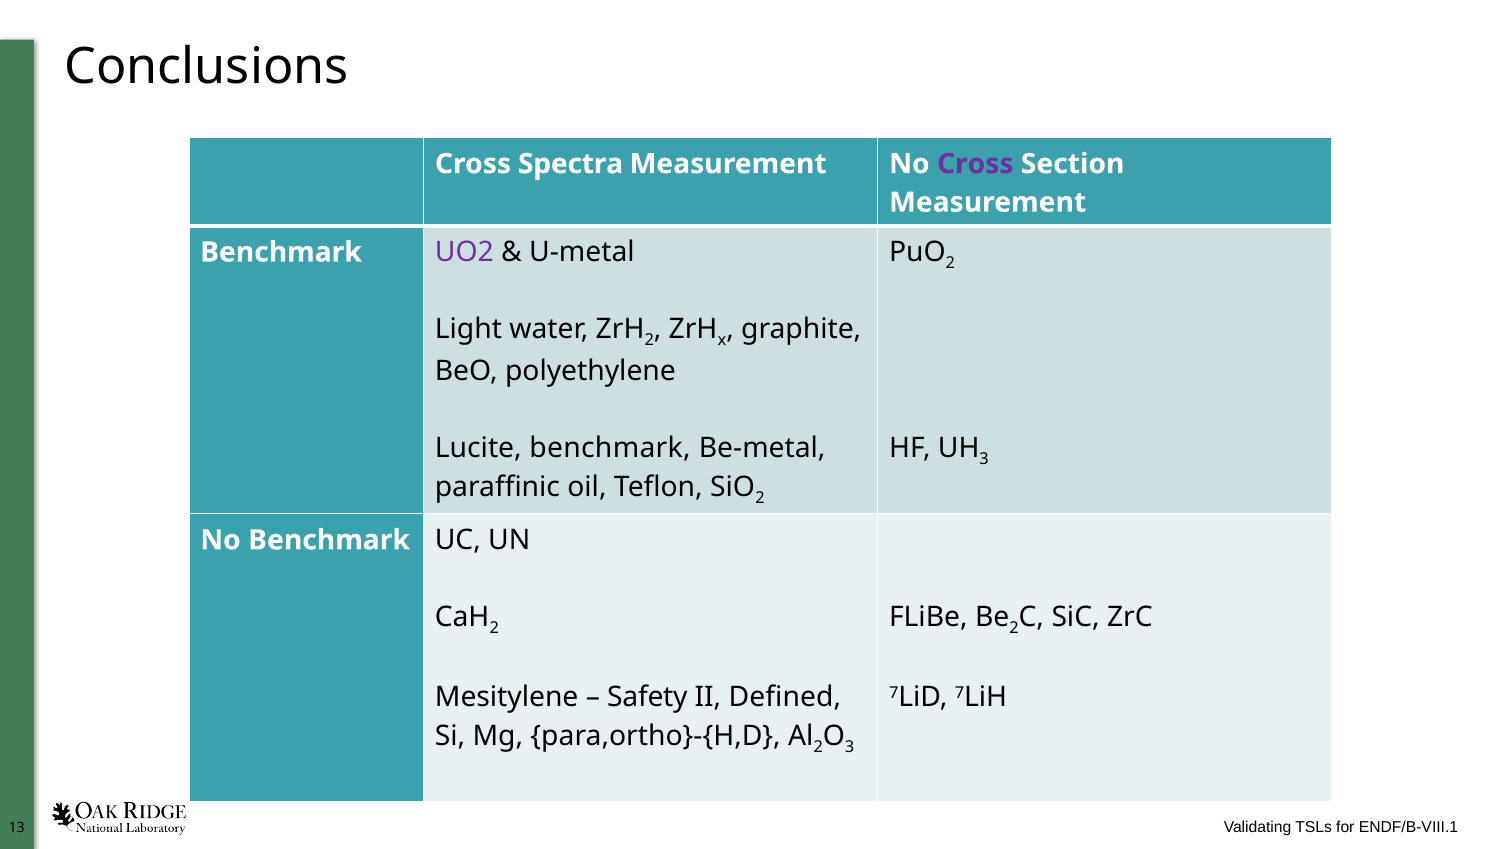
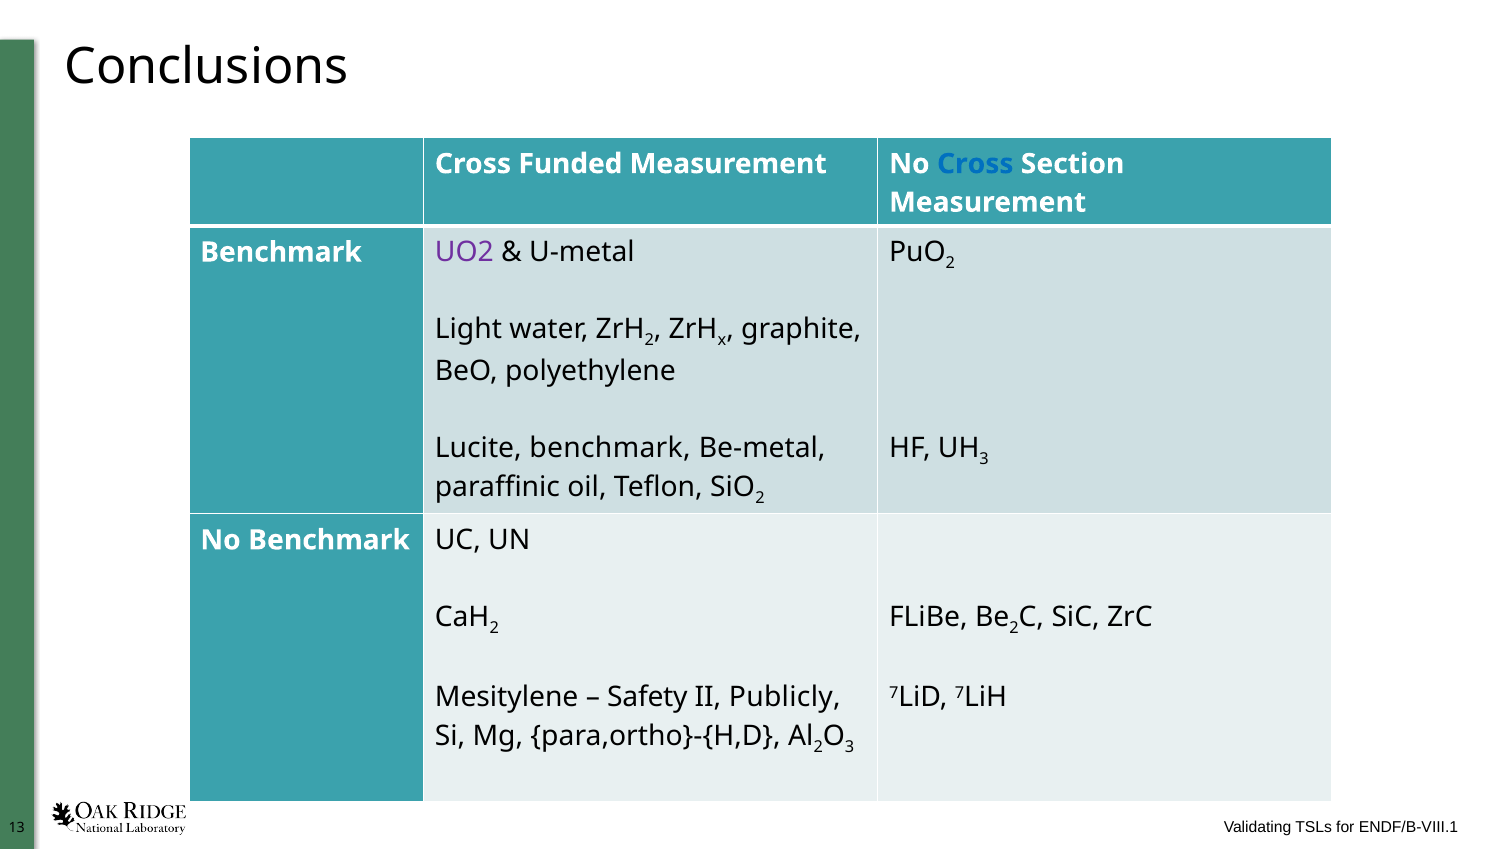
Spectra: Spectra -> Funded
Cross at (975, 164) colour: purple -> blue
Defined: Defined -> Publicly
